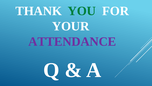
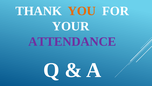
YOU colour: green -> orange
